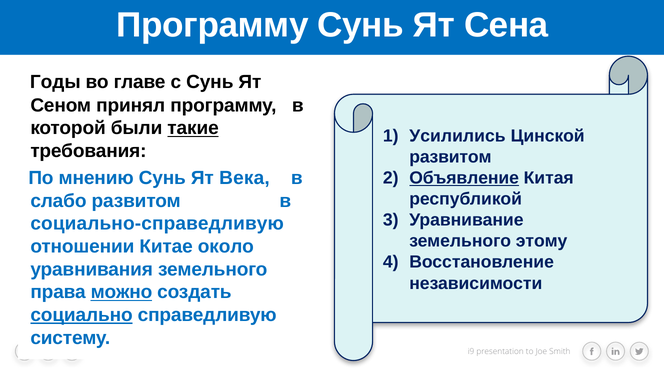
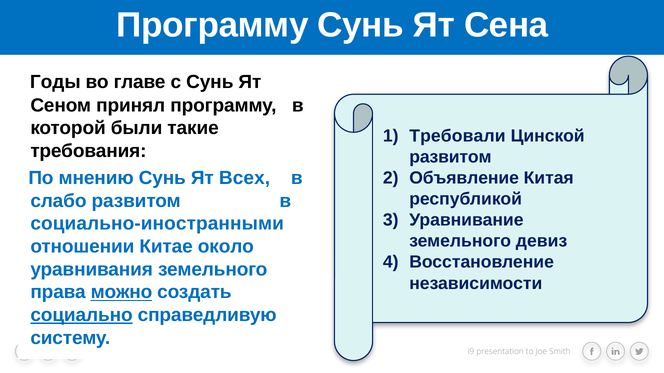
такие underline: present -> none
Усилились: Усилились -> Требовали
Века: Века -> Всех
Объявление underline: present -> none
социально-справедливую: социально-справедливую -> социально-иностранными
этому: этому -> девиз
